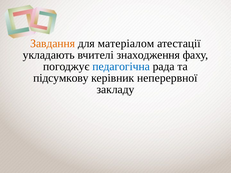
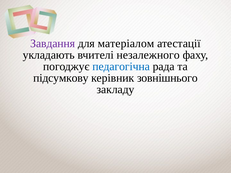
Завдання colour: orange -> purple
знаходження: знаходження -> незалежного
неперервної: неперервної -> зовнішнього
